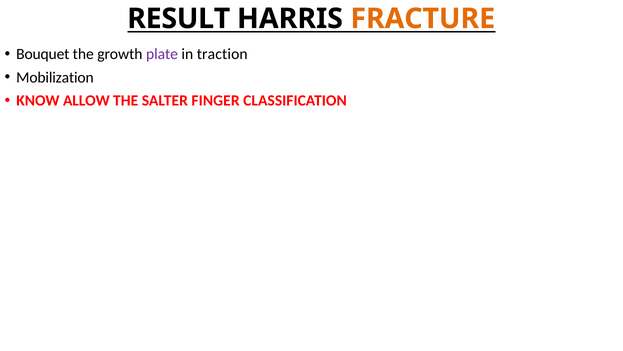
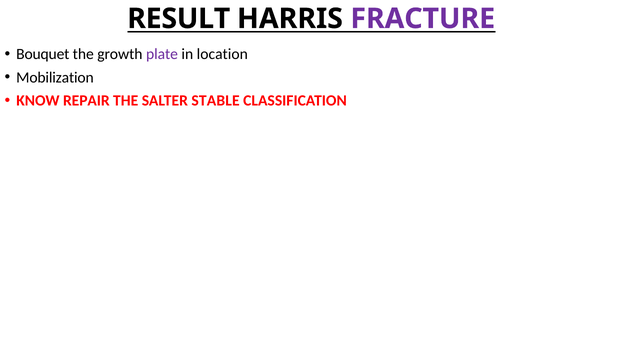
FRACTURE colour: orange -> purple
traction: traction -> location
ALLOW: ALLOW -> REPAIR
FINGER: FINGER -> STABLE
